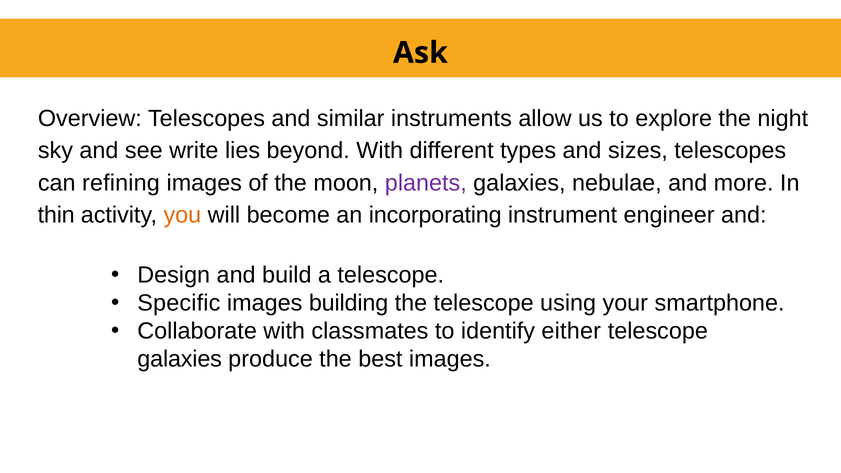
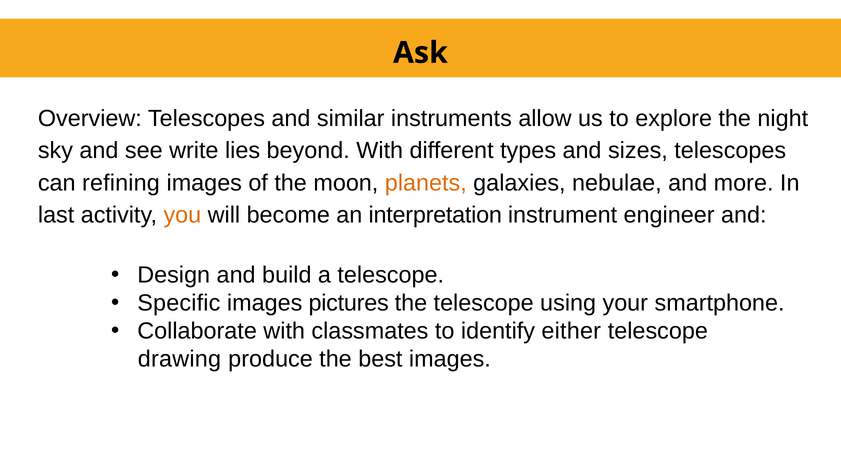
planets colour: purple -> orange
thin: thin -> last
incorporating: incorporating -> interpretation
building: building -> pictures
galaxies at (180, 359): galaxies -> drawing
